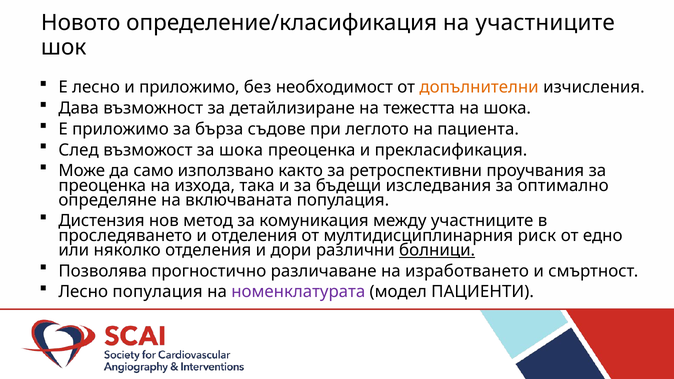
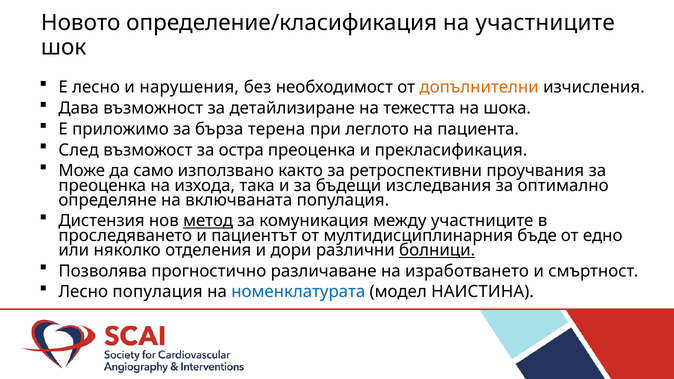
и приложимо: приложимо -> нарушения
съдове: съдове -> терена
за шока: шока -> остра
метод underline: none -> present
и отделения: отделения -> пациентът
риск: риск -> бъде
номенклатурата colour: purple -> blue
ПАЦИЕНТИ: ПАЦИЕНТИ -> НАИСТИНА
